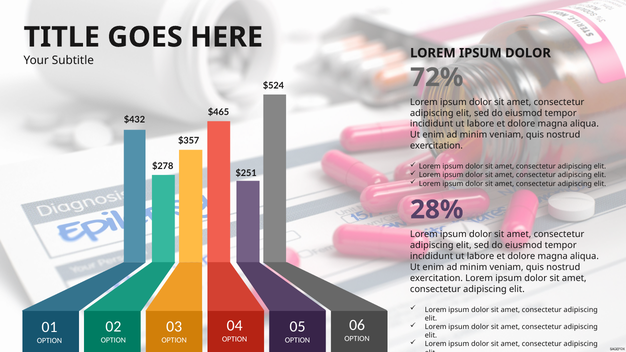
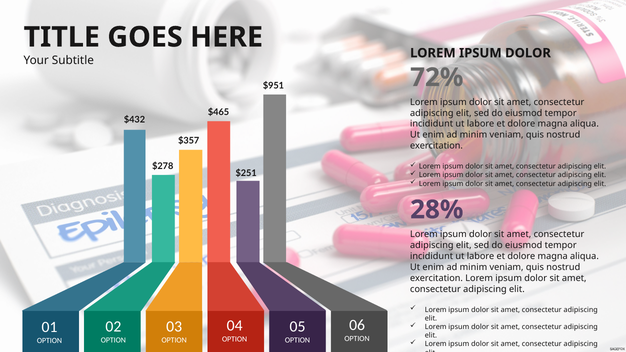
$524: $524 -> $951
